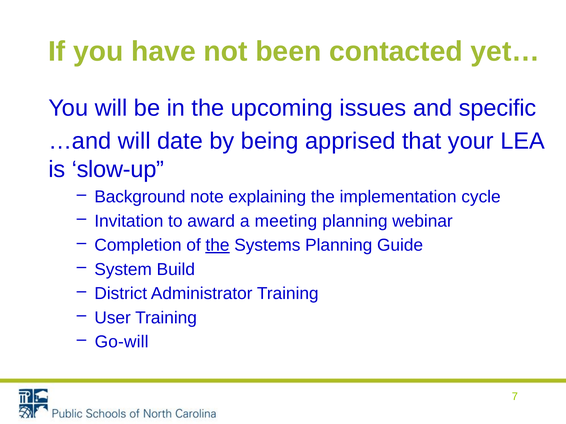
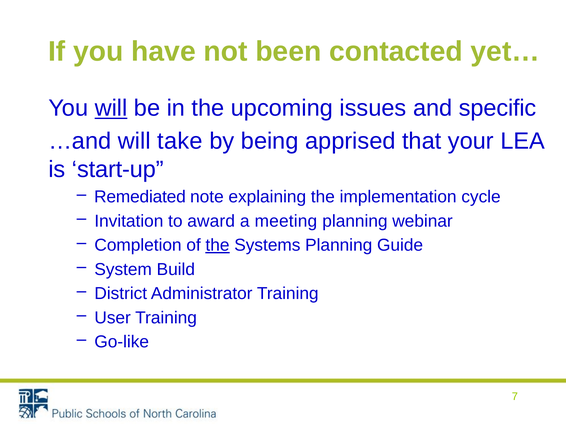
will at (111, 108) underline: none -> present
date: date -> take
slow-up: slow-up -> start-up
Background: Background -> Remediated
Go-will: Go-will -> Go-like
